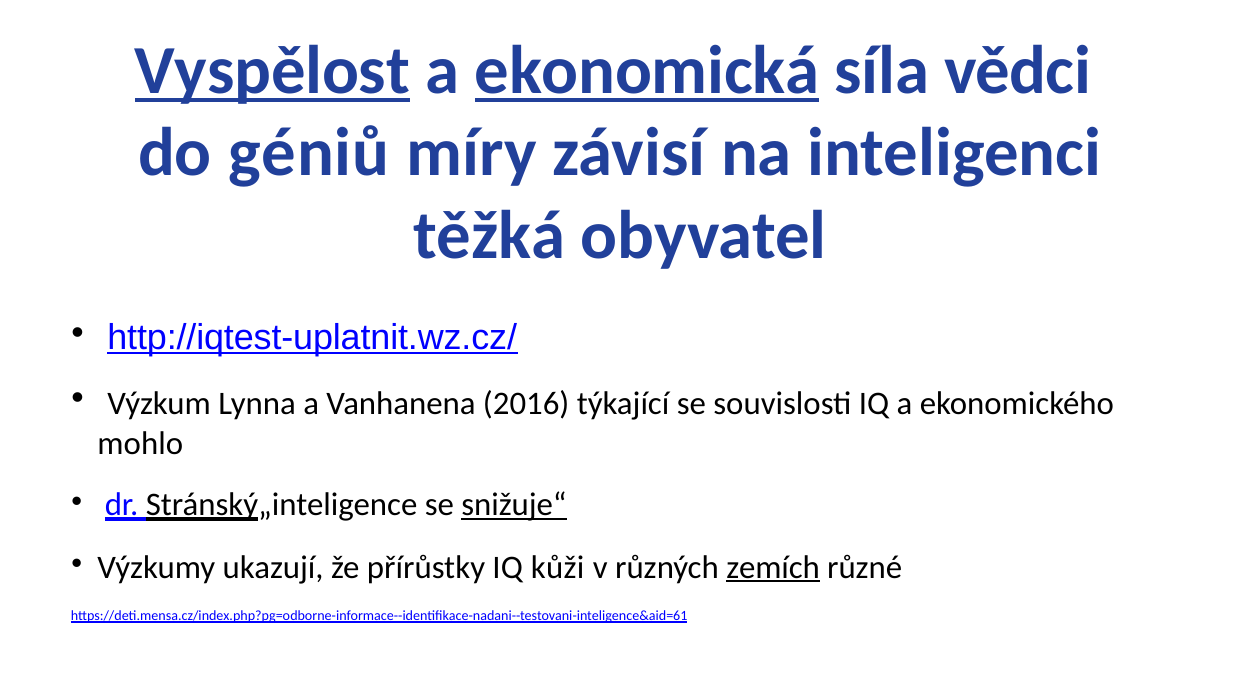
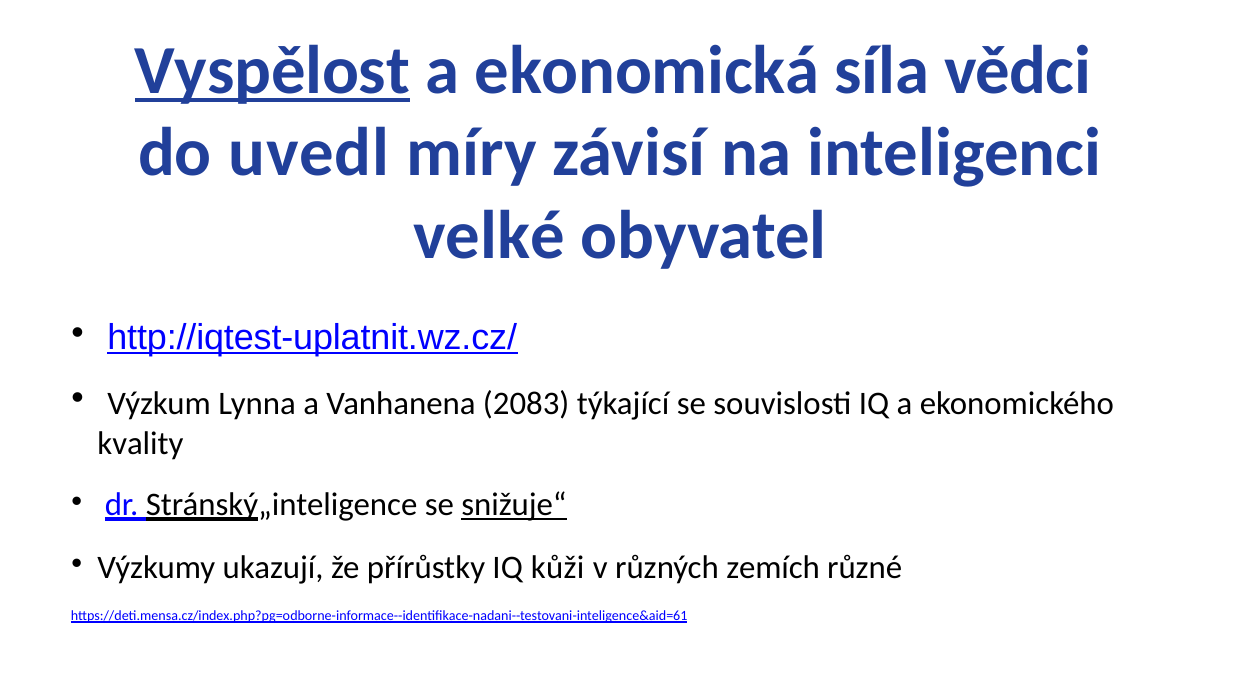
ekonomická underline: present -> none
géniů: géniů -> uvedl
těžká: těžká -> velké
2016: 2016 -> 2083
mohlo: mohlo -> kvality
zemích underline: present -> none
